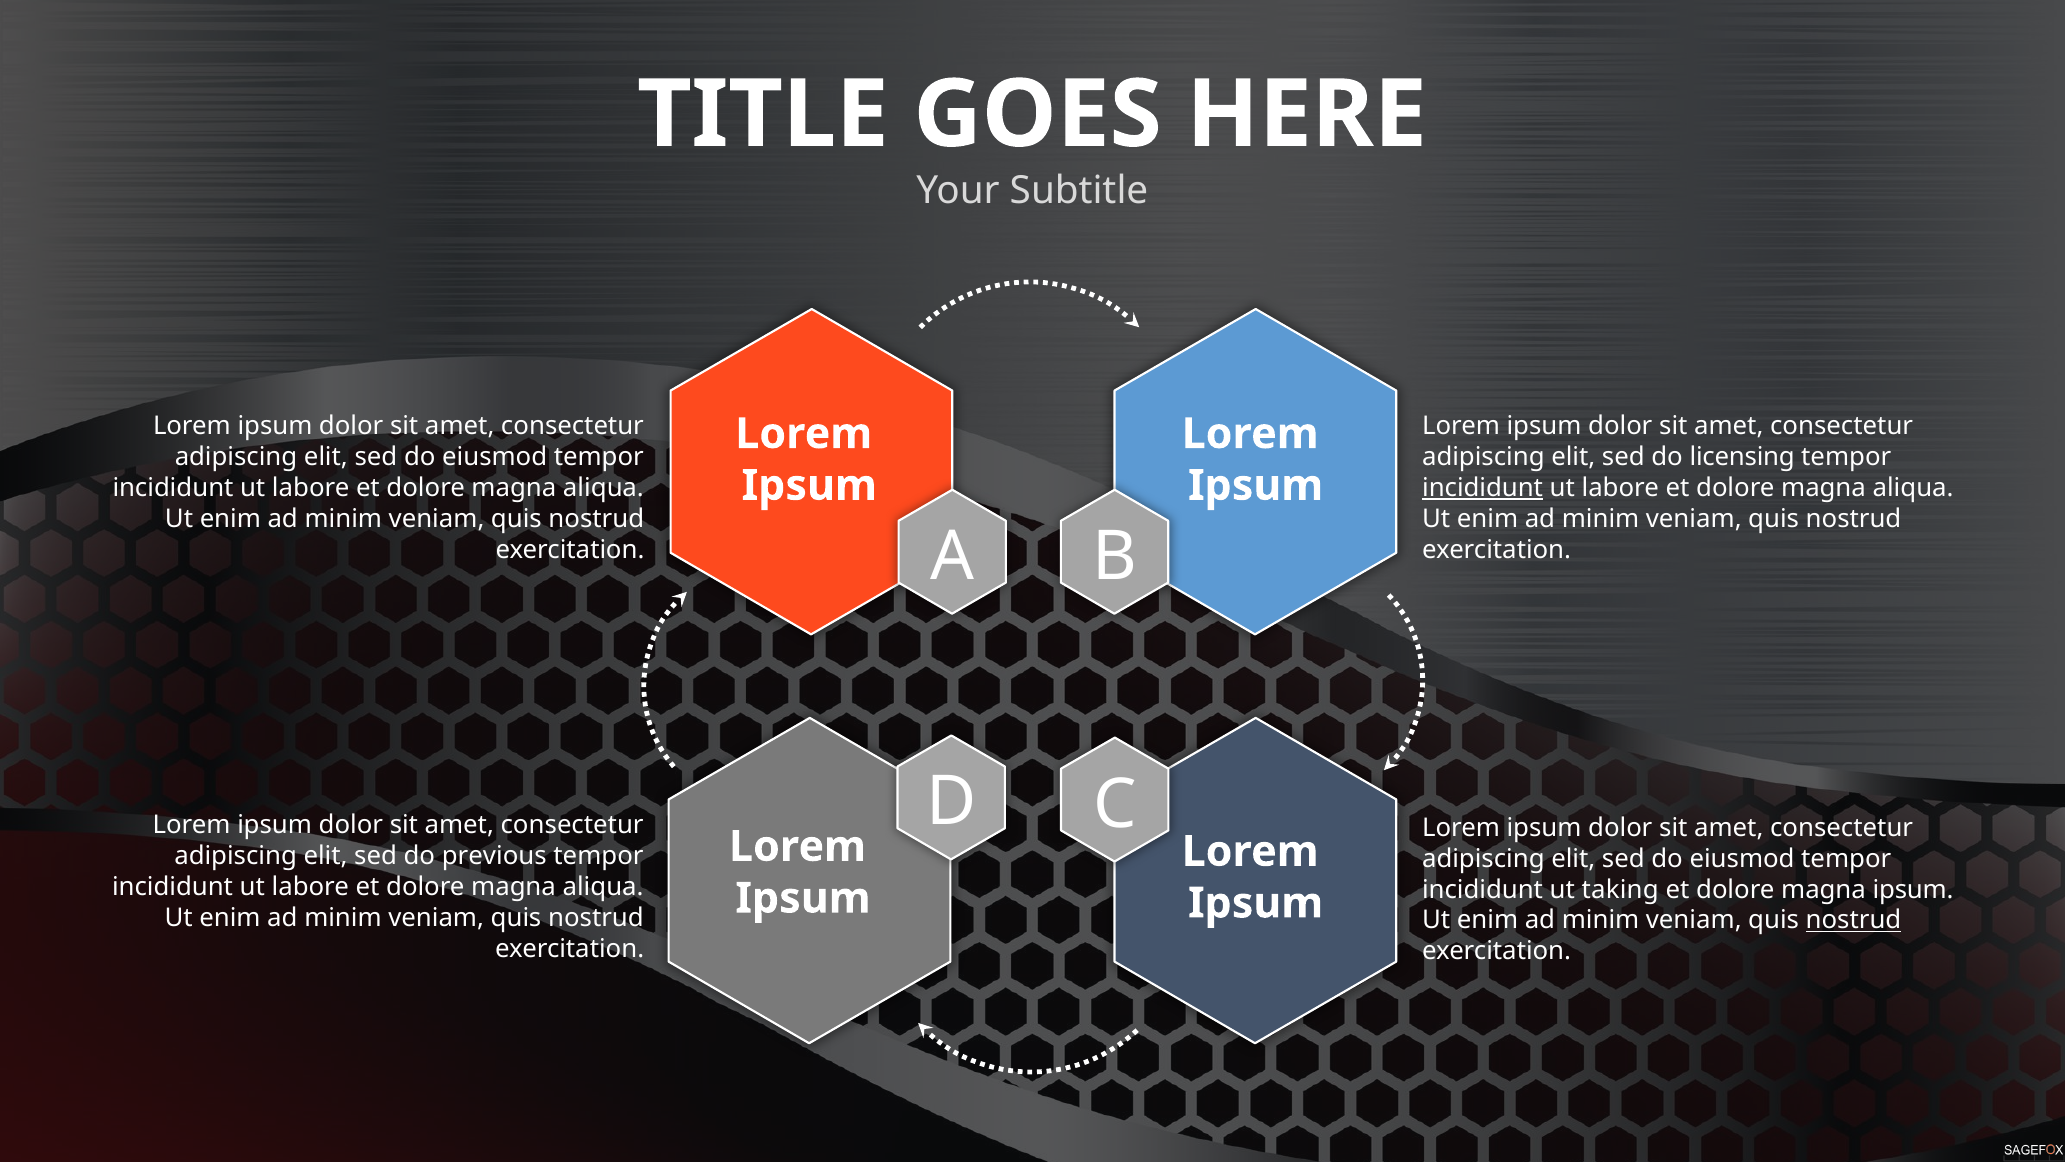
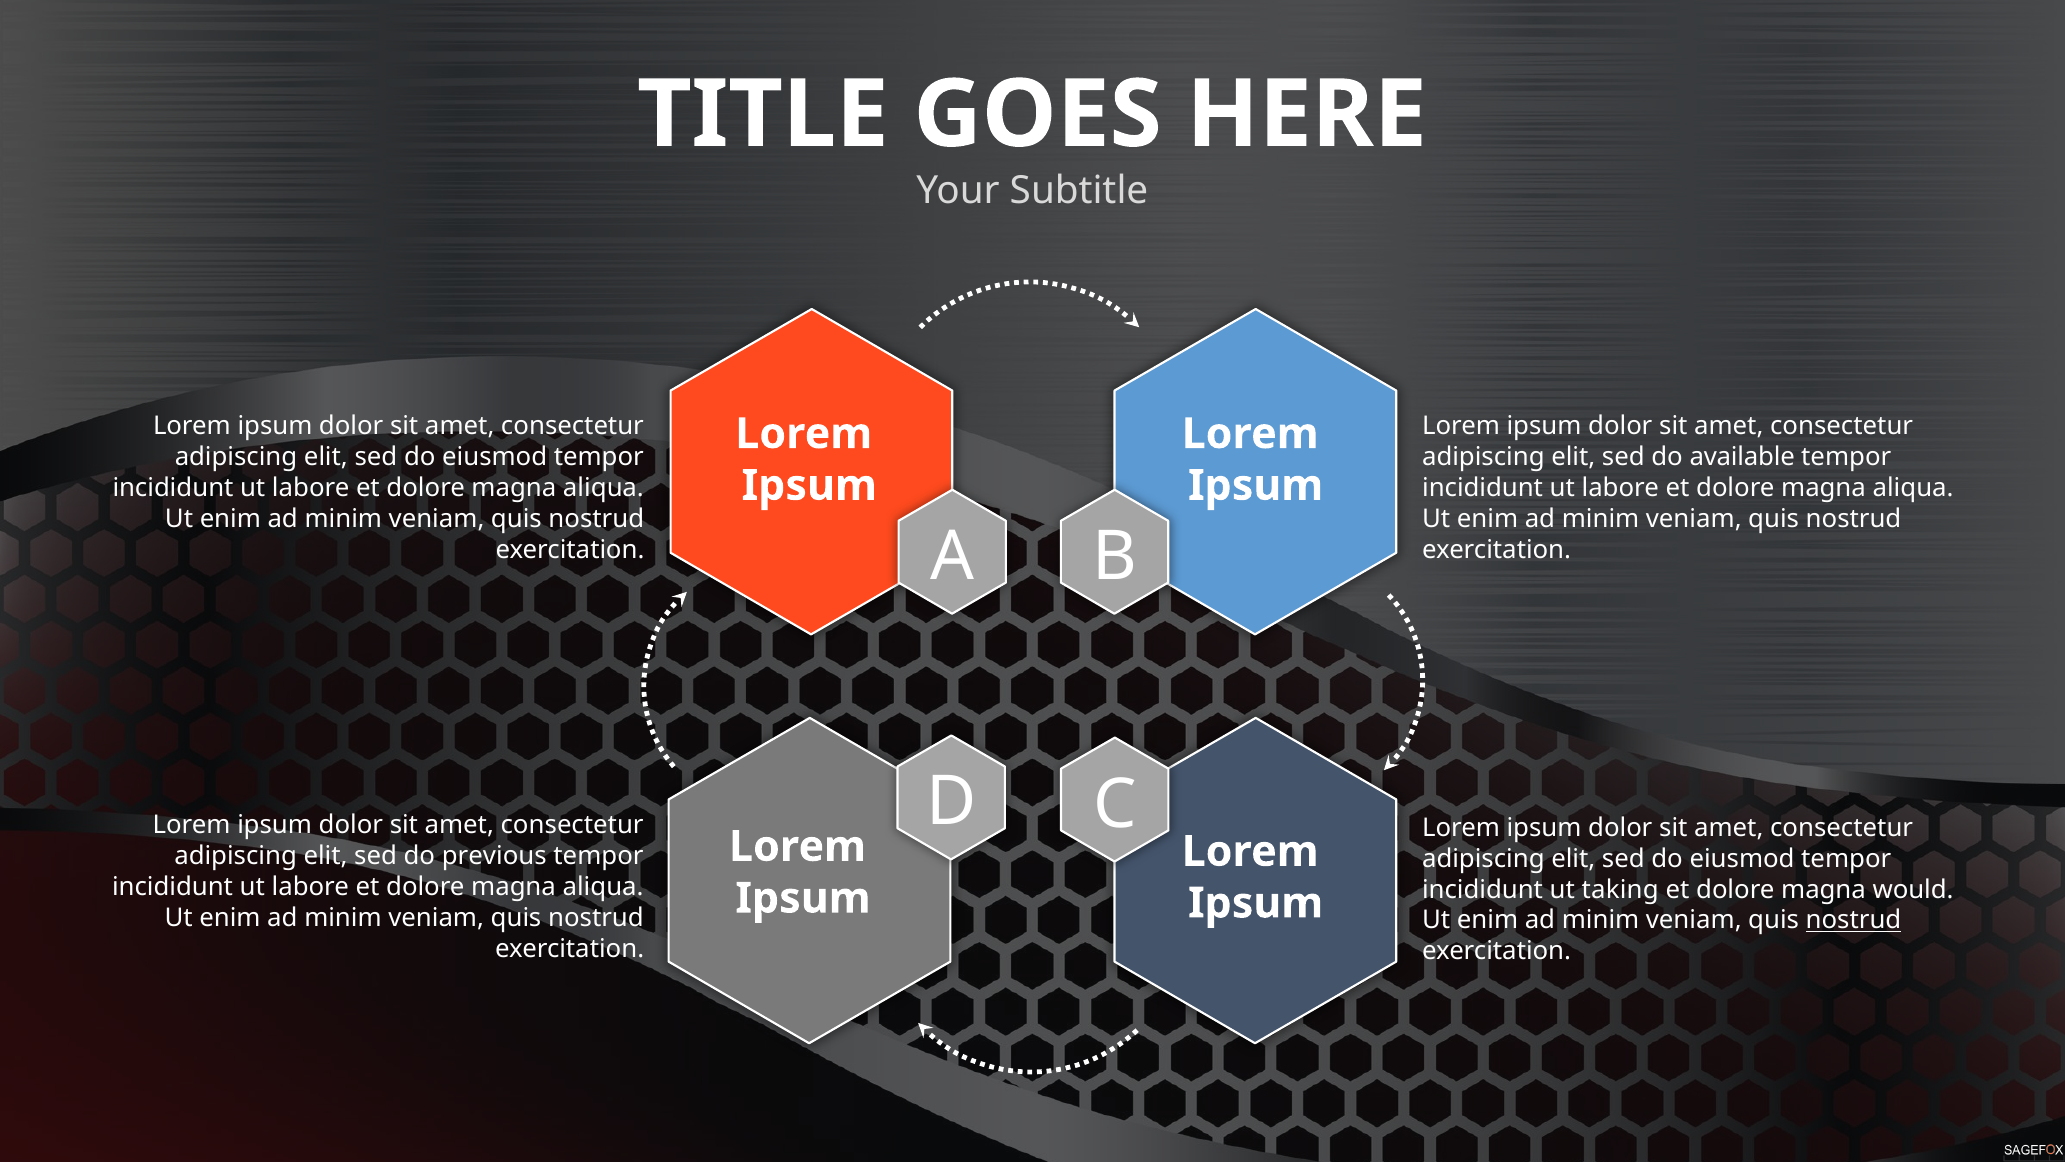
licensing: licensing -> available
incididunt at (1483, 488) underline: present -> none
magna ipsum: ipsum -> would
